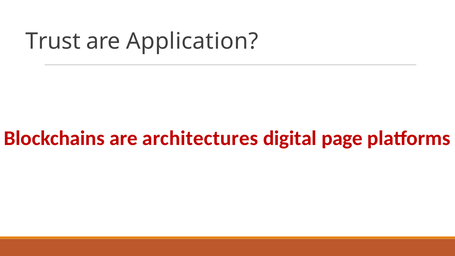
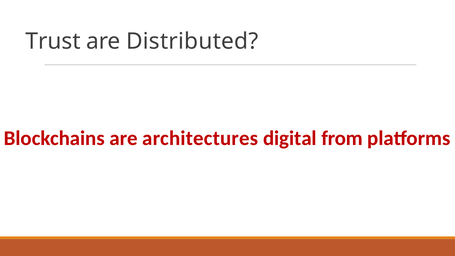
Application: Application -> Distributed
page: page -> from
